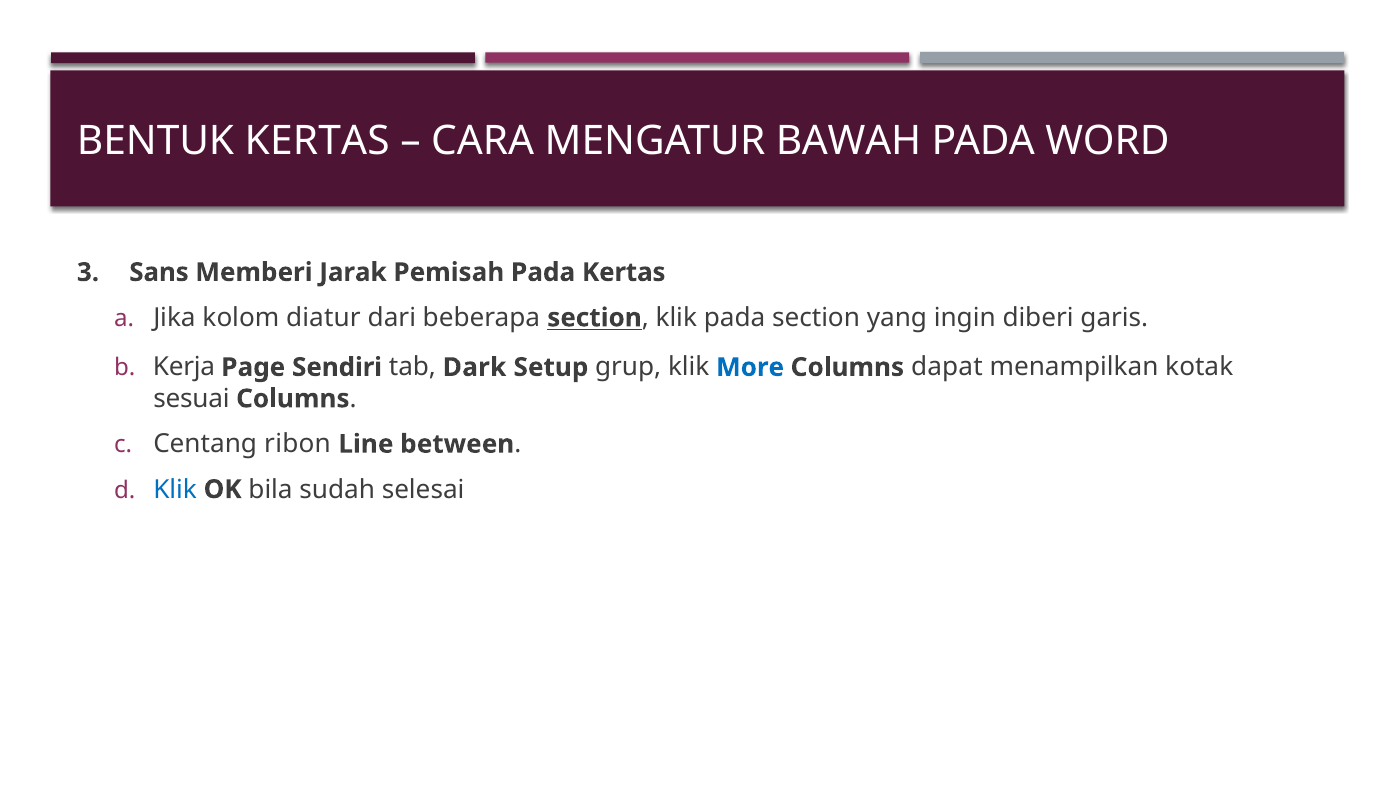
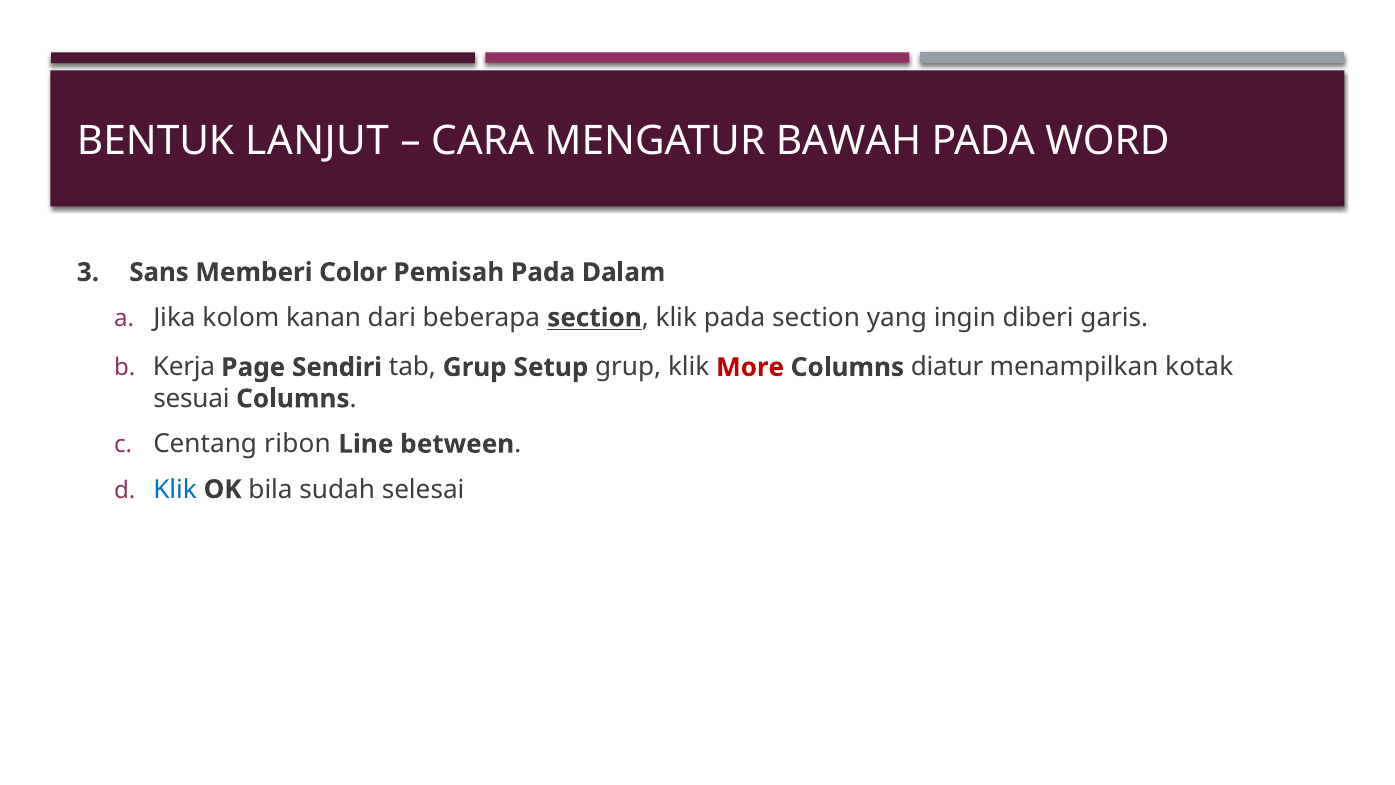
BENTUK KERTAS: KERTAS -> LANJUT
Jarak: Jarak -> Color
Pada Kertas: Kertas -> Dalam
diatur: diatur -> kanan
tab Dark: Dark -> Grup
More colour: blue -> red
dapat: dapat -> diatur
